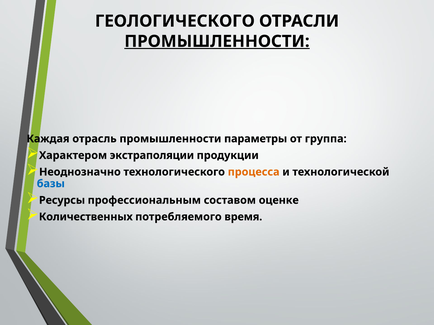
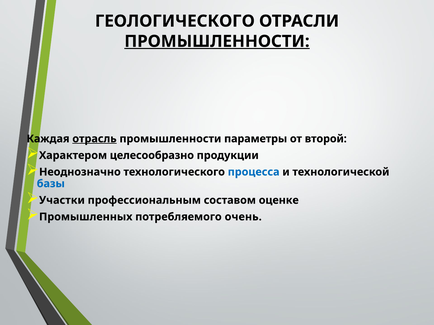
отрасль underline: none -> present
группа: группа -> второй
экстраполяции: экстраполяции -> целесообразно
процесса colour: orange -> blue
Ресурсы: Ресурсы -> Участки
Количественных: Количественных -> Промышленных
время: время -> очень
